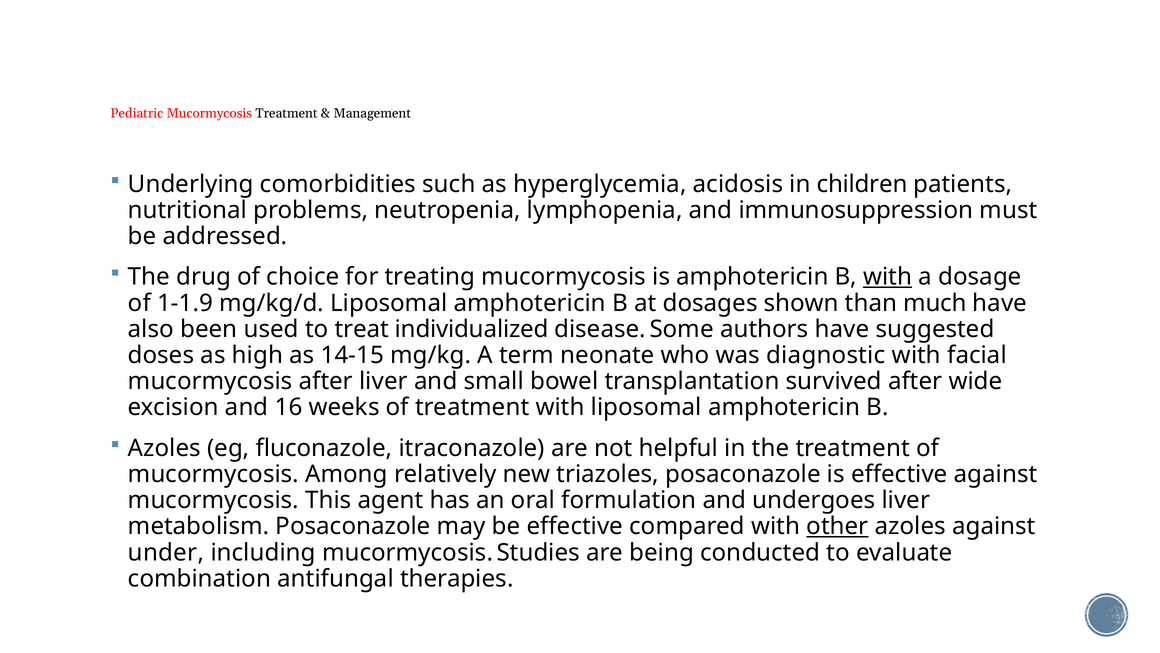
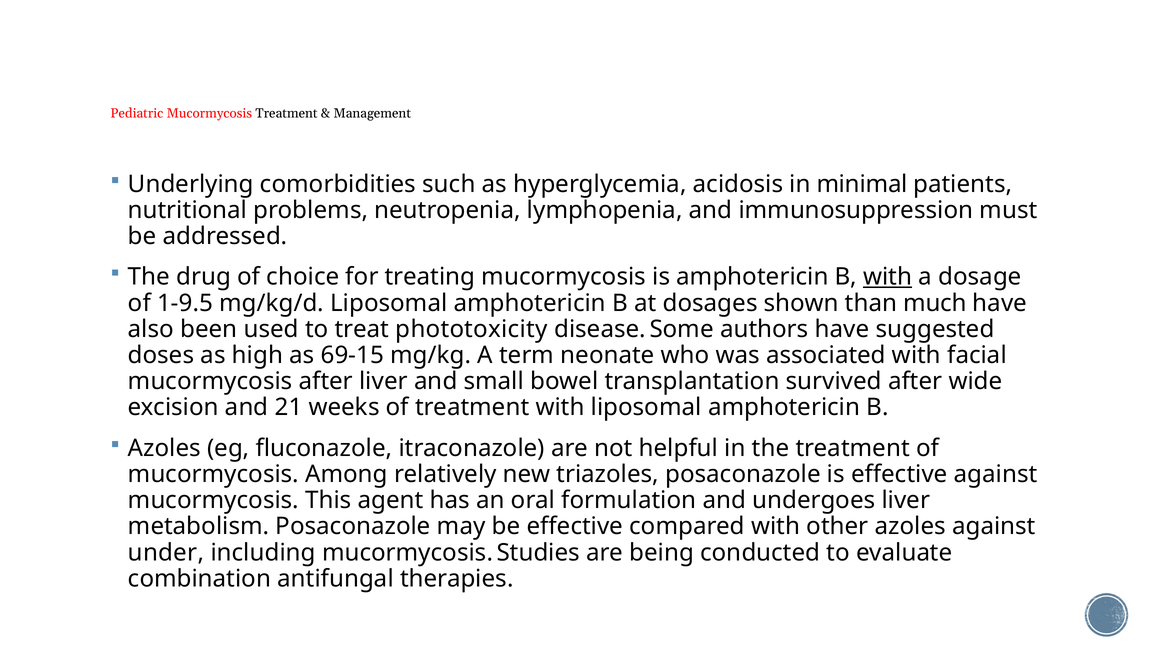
children: children -> minimal
1-1.9: 1-1.9 -> 1-9.5
individualized: individualized -> phototoxicity
14-15: 14-15 -> 69-15
diagnostic: diagnostic -> associated
16: 16 -> 21
other underline: present -> none
